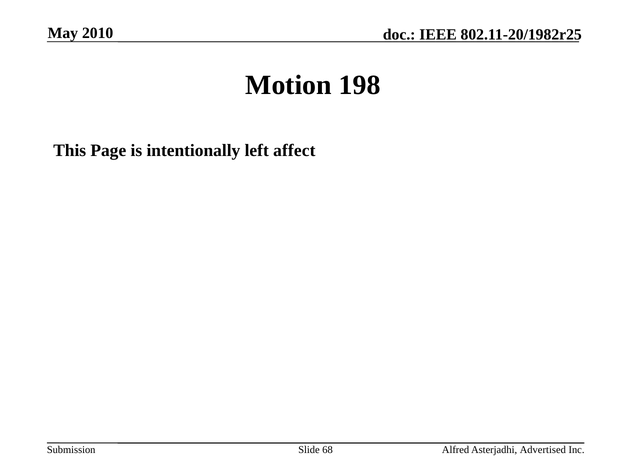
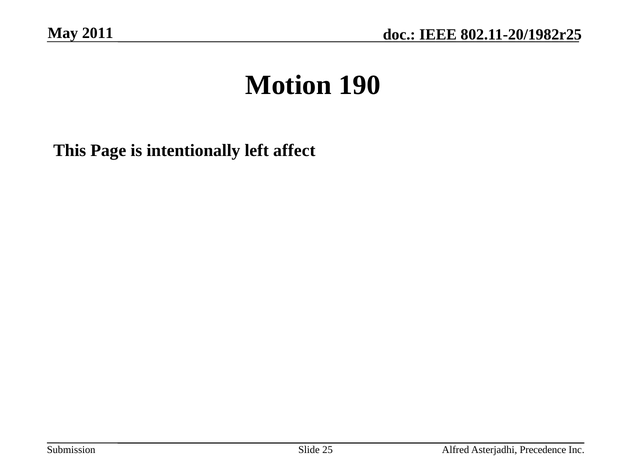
2010: 2010 -> 2011
198: 198 -> 190
68: 68 -> 25
Advertised: Advertised -> Precedence
